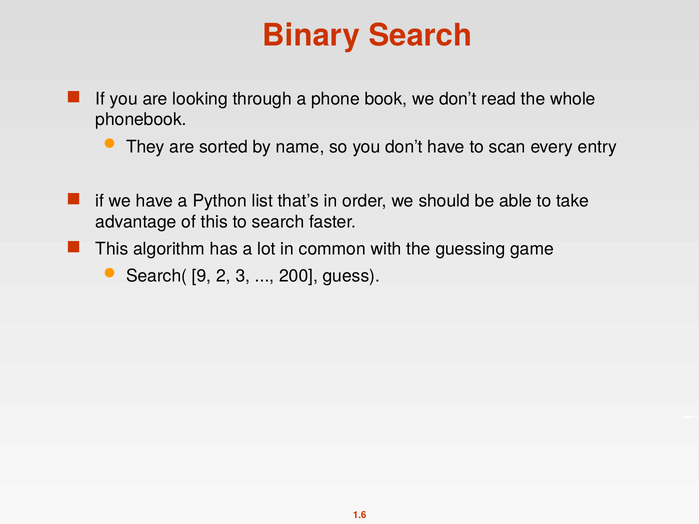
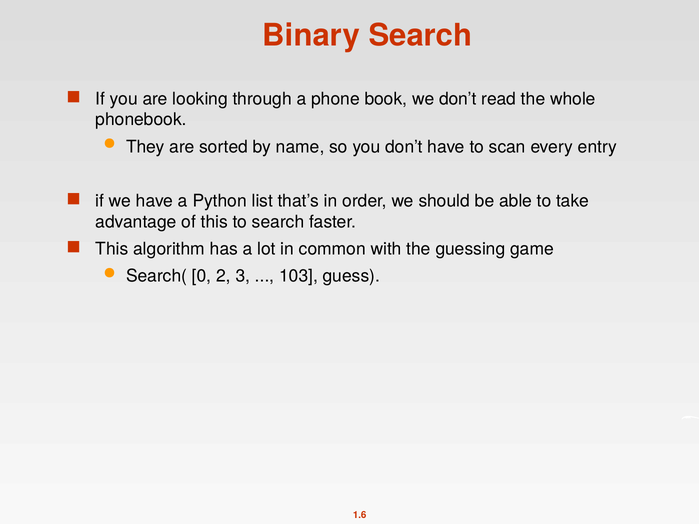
9: 9 -> 0
200: 200 -> 103
